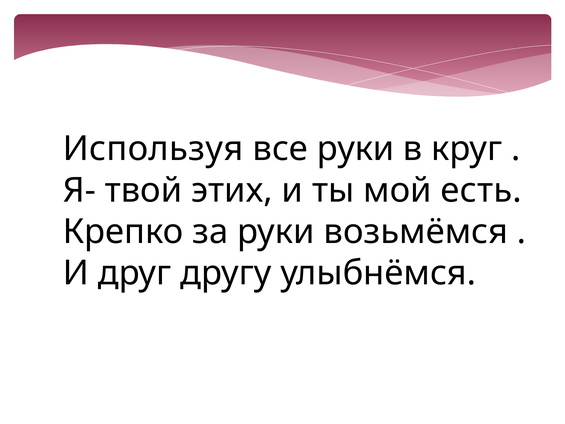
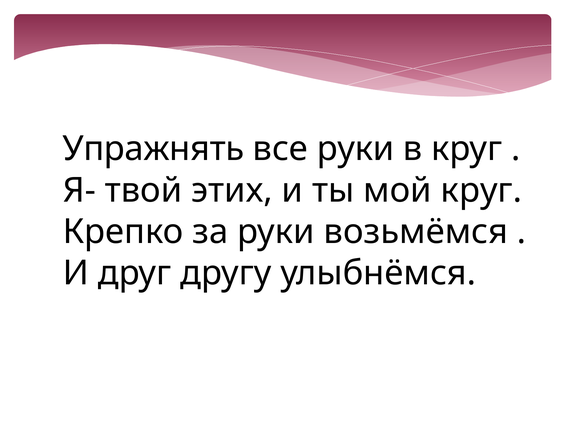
Используя: Используя -> Упражнять
мой есть: есть -> круг
